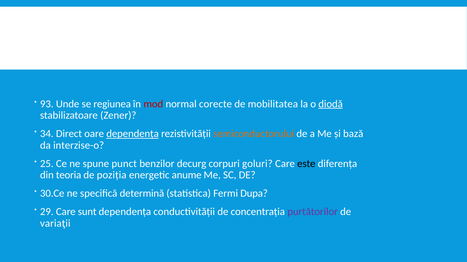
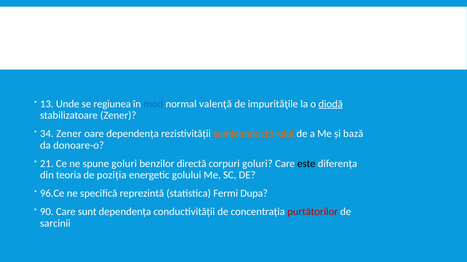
93: 93 -> 13
mod colour: red -> blue
corecte: corecte -> valenţă
mobilitatea: mobilitatea -> impurităţile
34 Direct: Direct -> Zener
dependența at (133, 134) underline: present -> none
interzise-o: interzise-o -> donoare-o
25: 25 -> 21
spune punct: punct -> goluri
decurg: decurg -> directă
anume: anume -> golului
30.Ce: 30.Ce -> 96.Ce
determină: determină -> reprezintă
29: 29 -> 90
purtătorilor colour: purple -> red
variaţii: variaţii -> sarcinii
